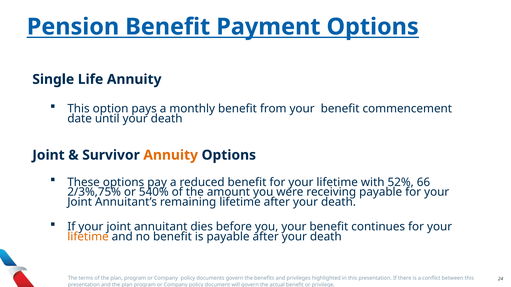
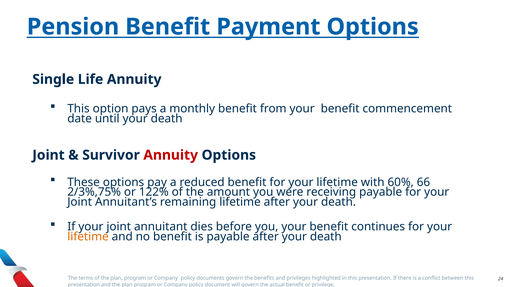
Annuity at (171, 155) colour: orange -> red
52%: 52% -> 60%
540%: 540% -> 122%
